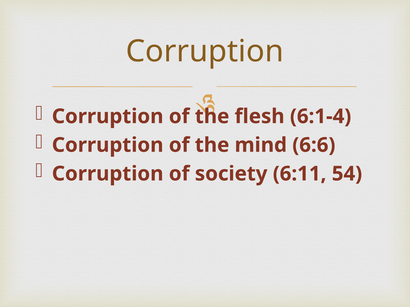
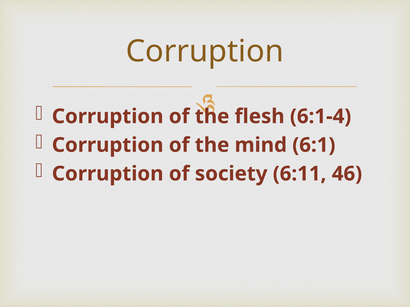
6:6: 6:6 -> 6:1
54: 54 -> 46
